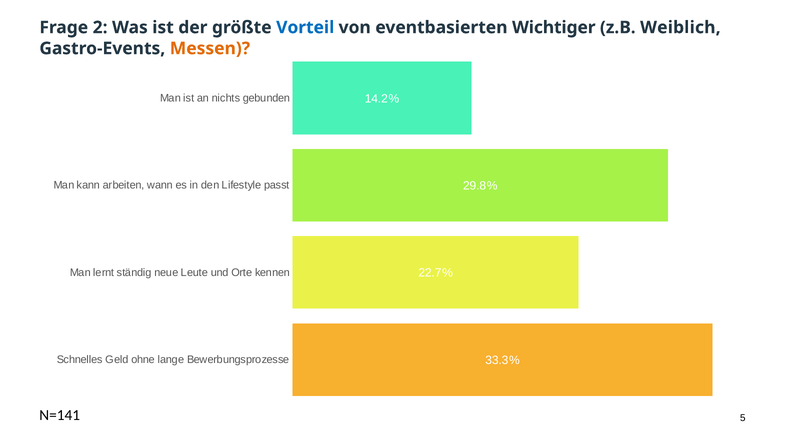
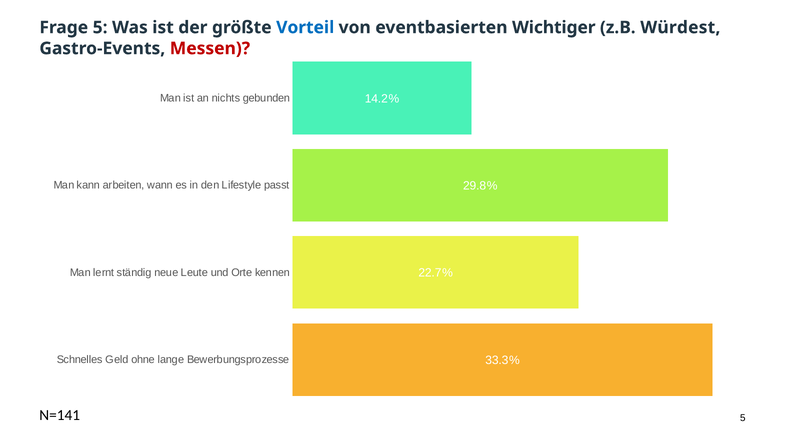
Frage 2: 2 -> 5
Weiblich: Weiblich -> Würdest
Messen colour: orange -> red
